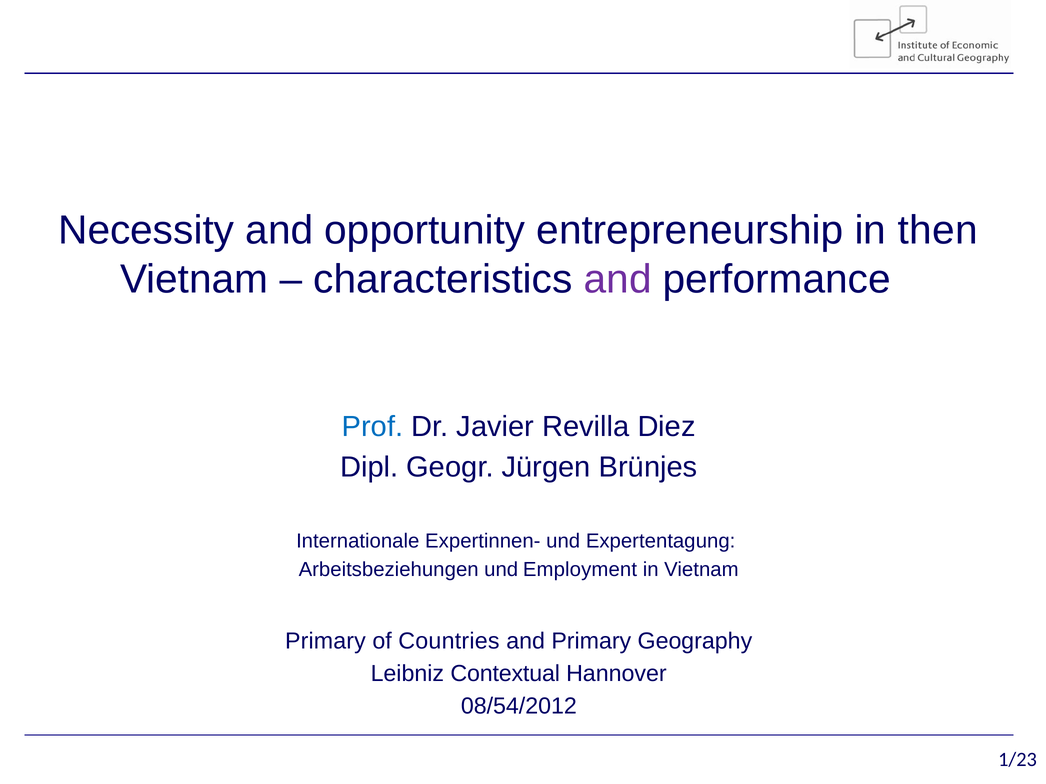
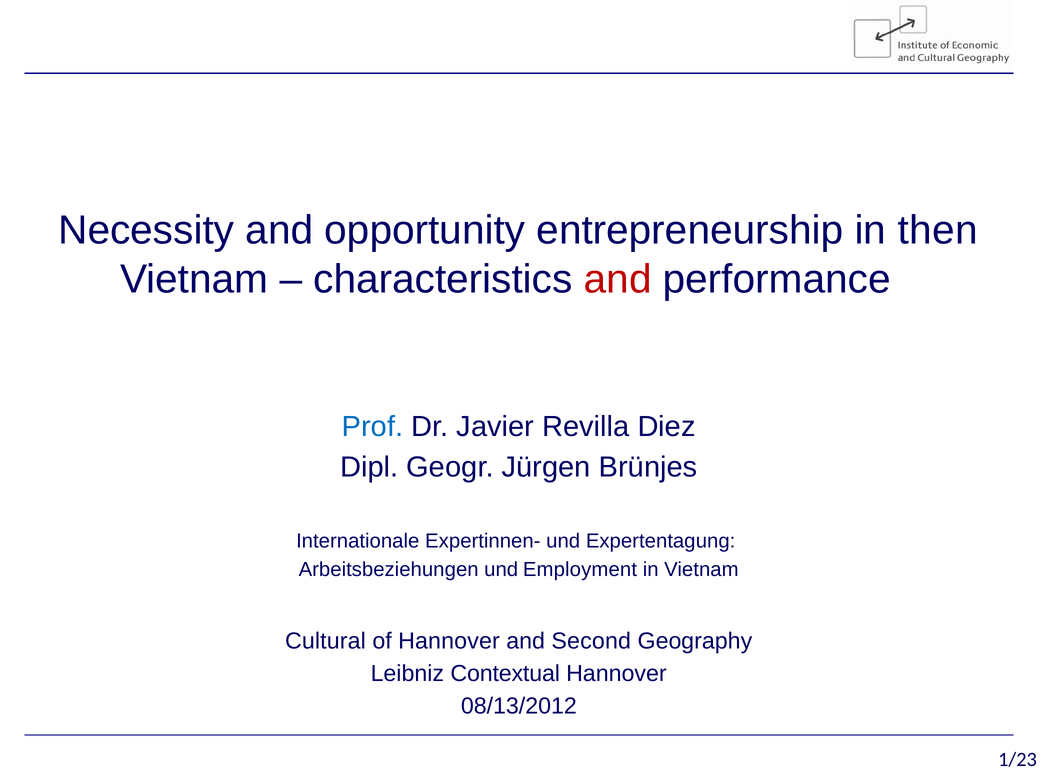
and at (618, 279) colour: purple -> red
Primary at (325, 641): Primary -> Cultural
of Countries: Countries -> Hannover
and Primary: Primary -> Second
08/54/2012: 08/54/2012 -> 08/13/2012
